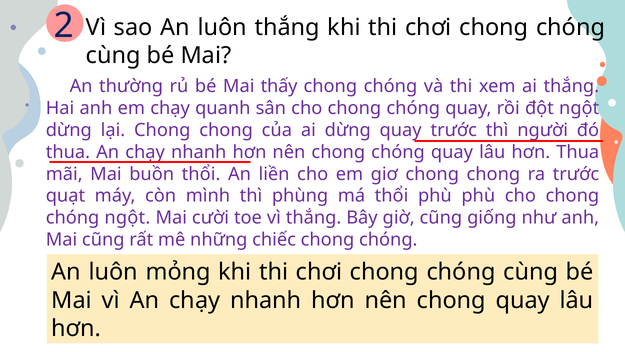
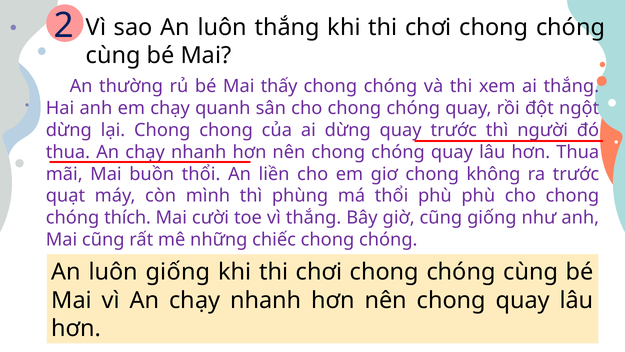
giơ chong chong: chong -> không
chóng ngột: ngột -> thích
luôn mỏng: mỏng -> giống
